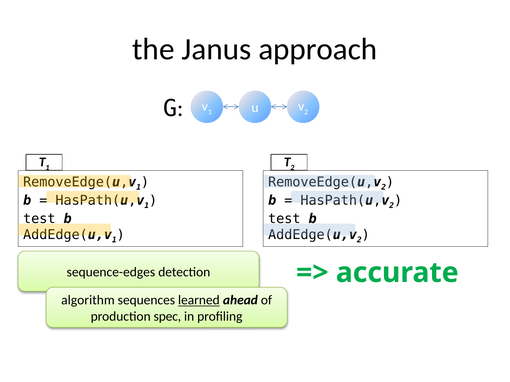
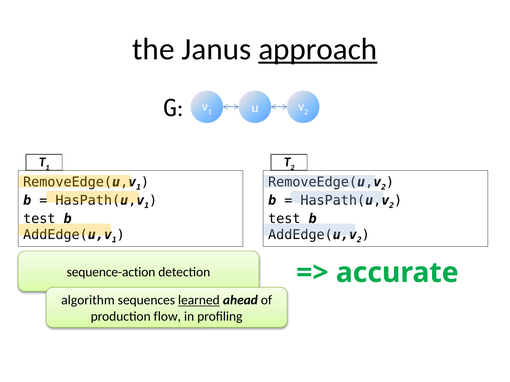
approach underline: none -> present
sequence-edges: sequence-edges -> sequence-action
spec: spec -> flow
